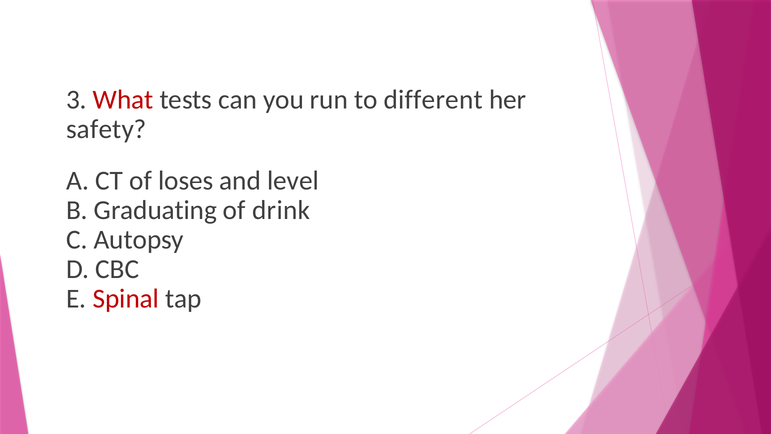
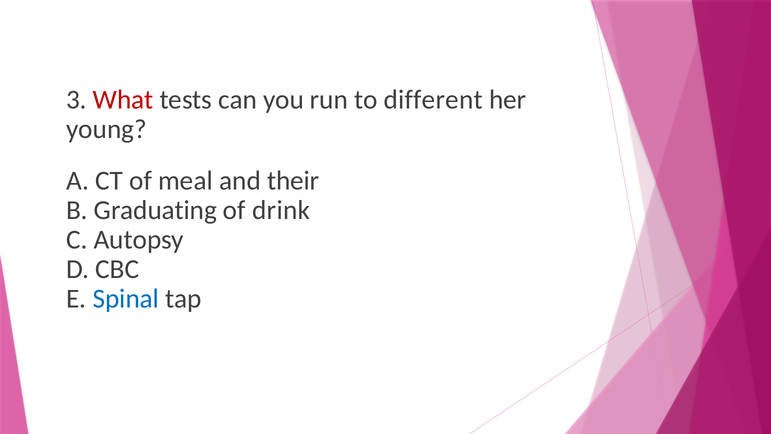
safety: safety -> young
loses: loses -> meal
level: level -> their
Spinal colour: red -> blue
